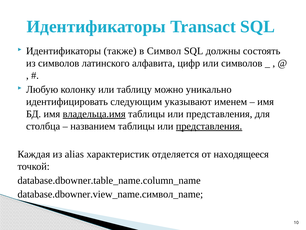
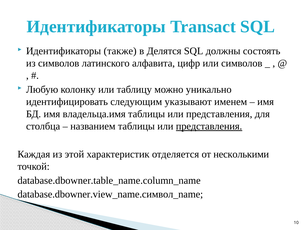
Символ: Символ -> Делятся
владельца.имя underline: present -> none
alias: alias -> этой
находящееся: находящееся -> несколькими
